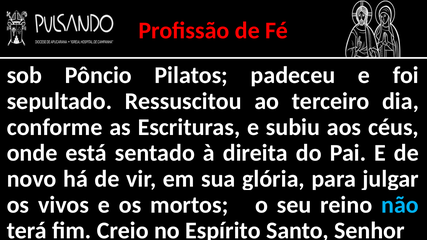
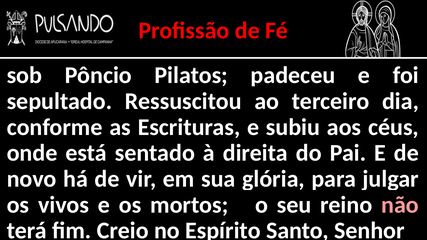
não colour: light blue -> pink
